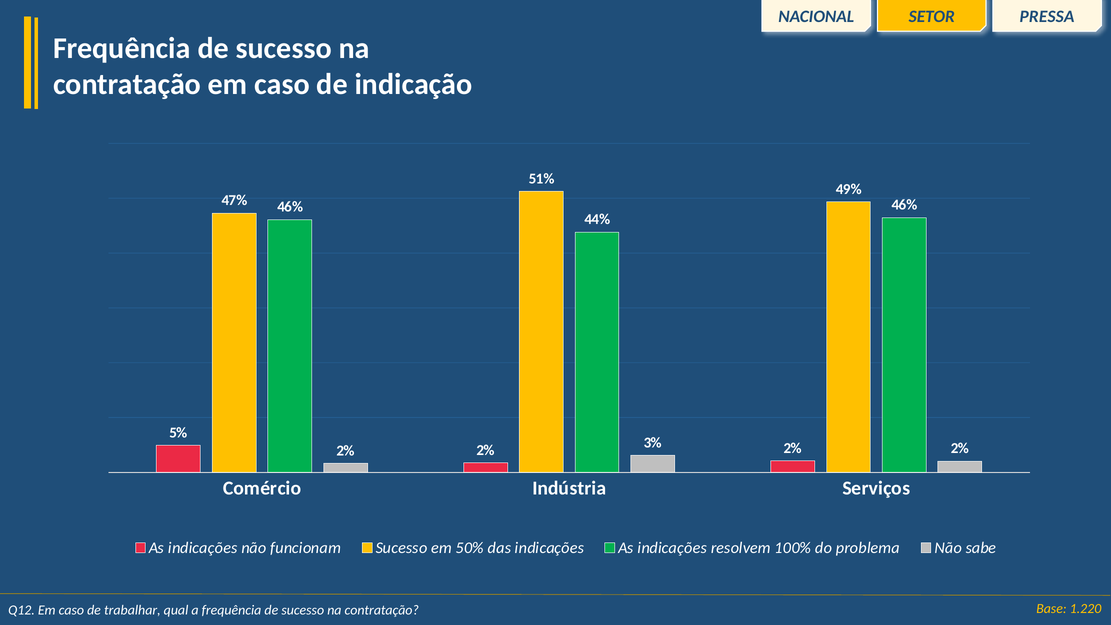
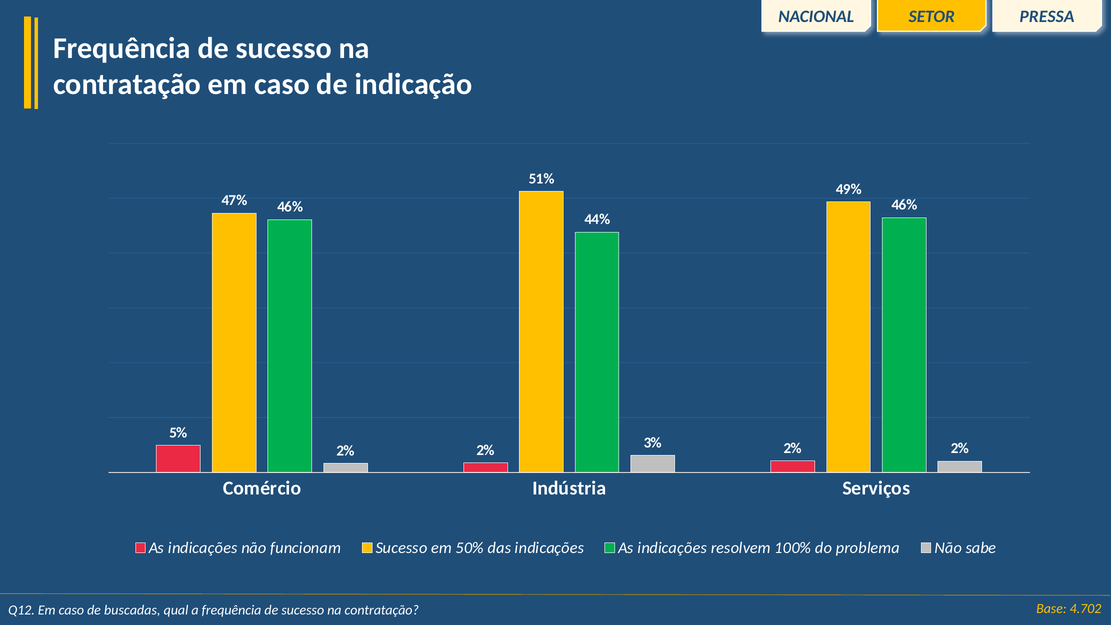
trabalhar: trabalhar -> buscadas
1.220: 1.220 -> 4.702
